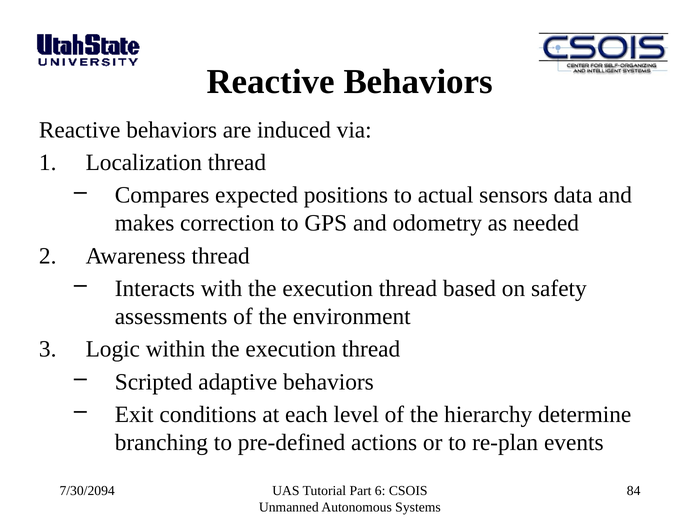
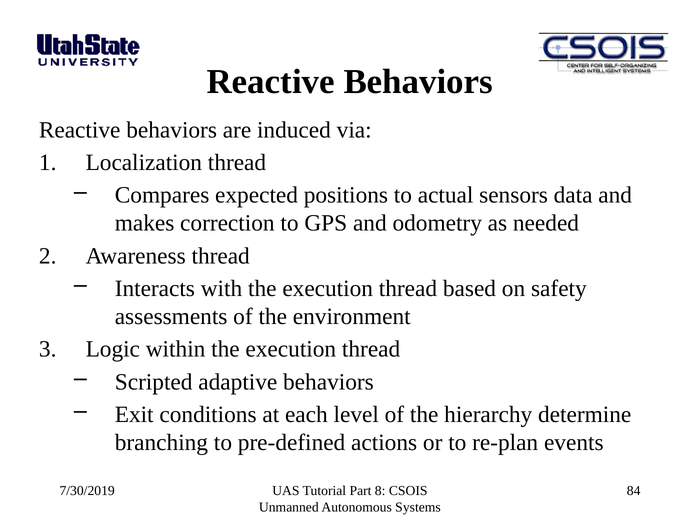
7/30/2094: 7/30/2094 -> 7/30/2019
6: 6 -> 8
